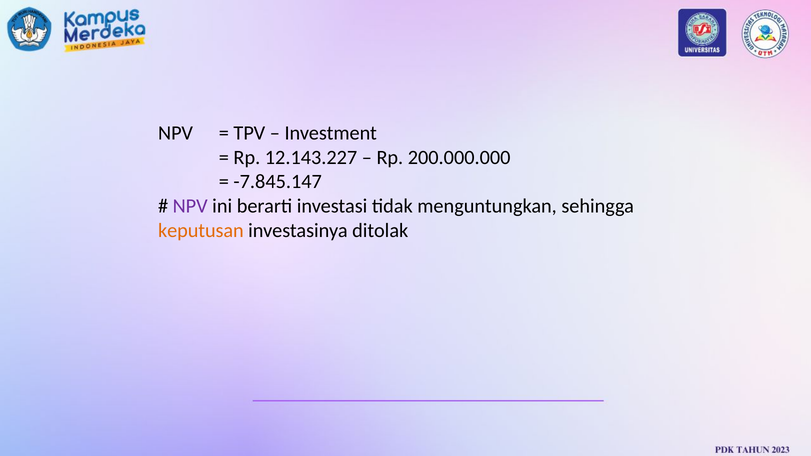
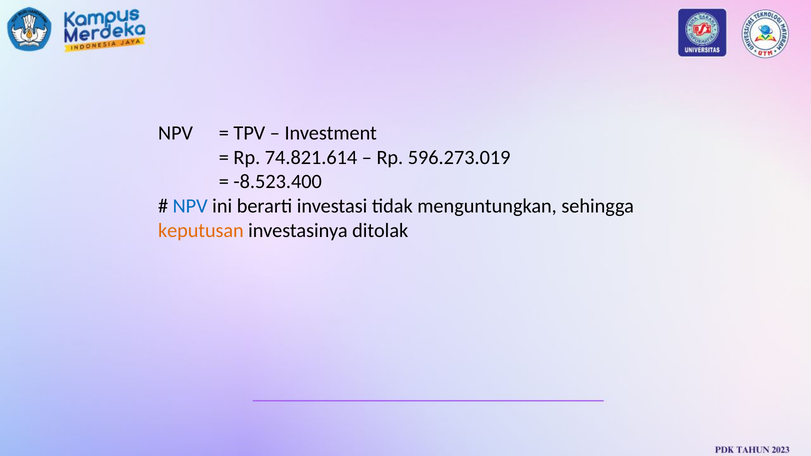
12.143.227: 12.143.227 -> 74.821.614
200.000.000: 200.000.000 -> 596.273.019
-7.845.147: -7.845.147 -> -8.523.400
NPV at (190, 206) colour: purple -> blue
